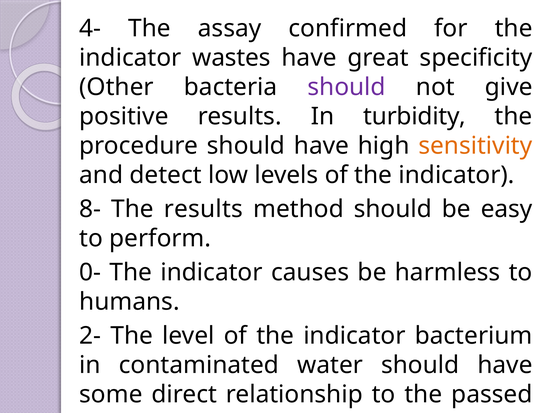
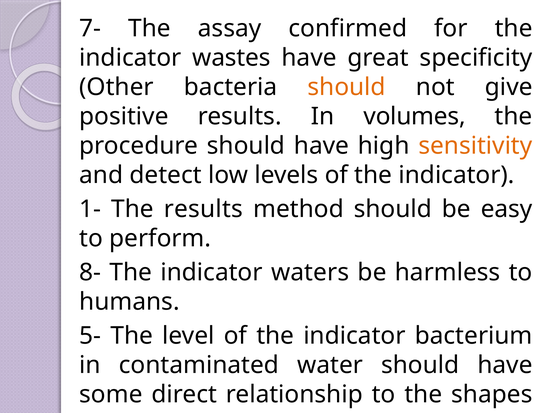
4-: 4- -> 7-
should at (347, 87) colour: purple -> orange
turbidity: turbidity -> volumes
8-: 8- -> 1-
0-: 0- -> 8-
causes: causes -> waters
2-: 2- -> 5-
passed: passed -> shapes
